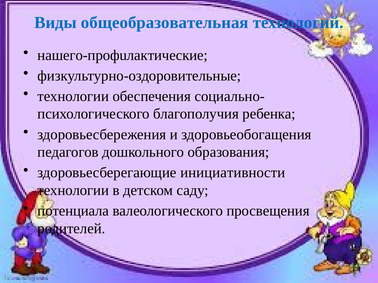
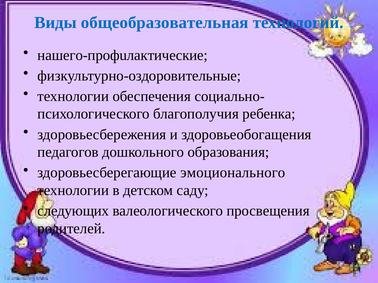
инициативности: инициативности -> эмоционального
потенциала: потенциала -> следующих
